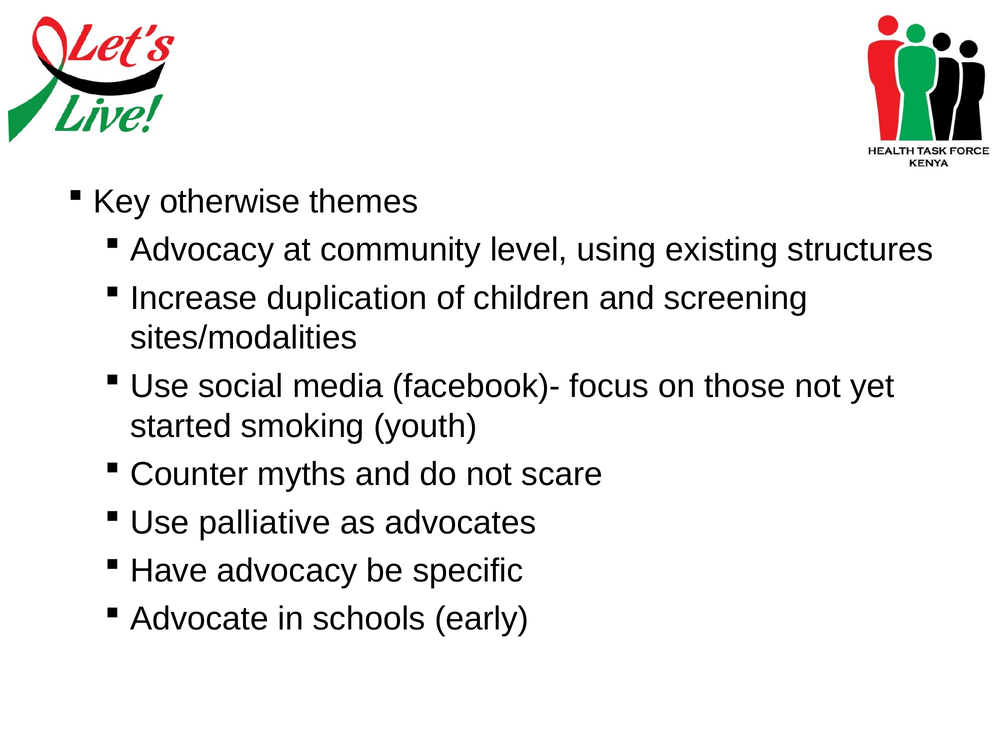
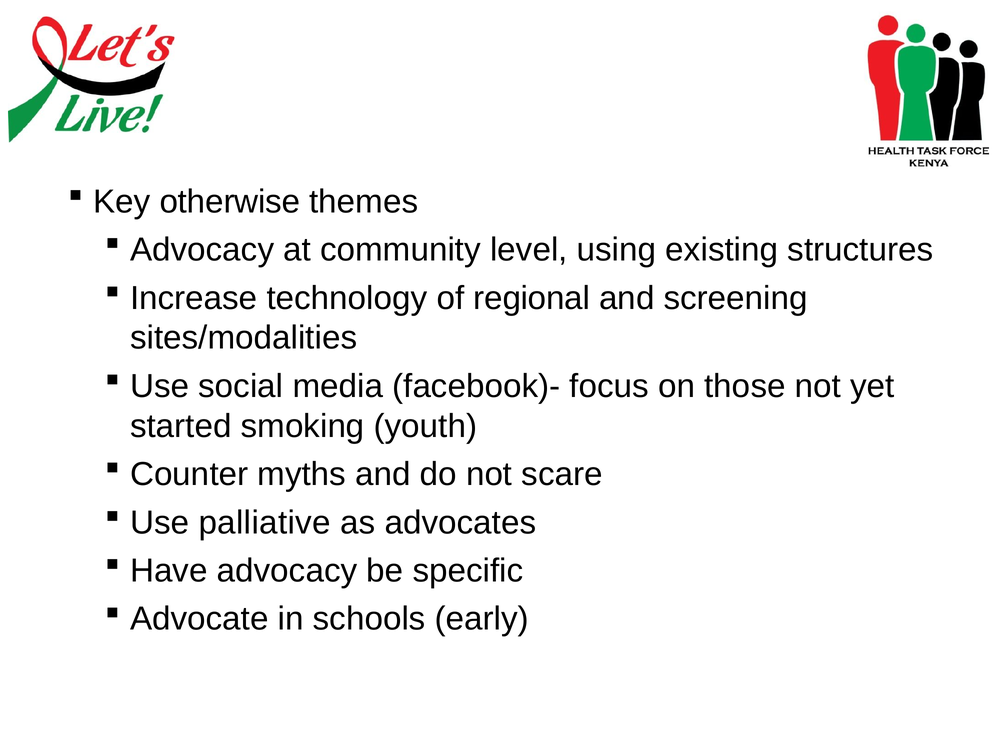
duplication: duplication -> technology
children: children -> regional
